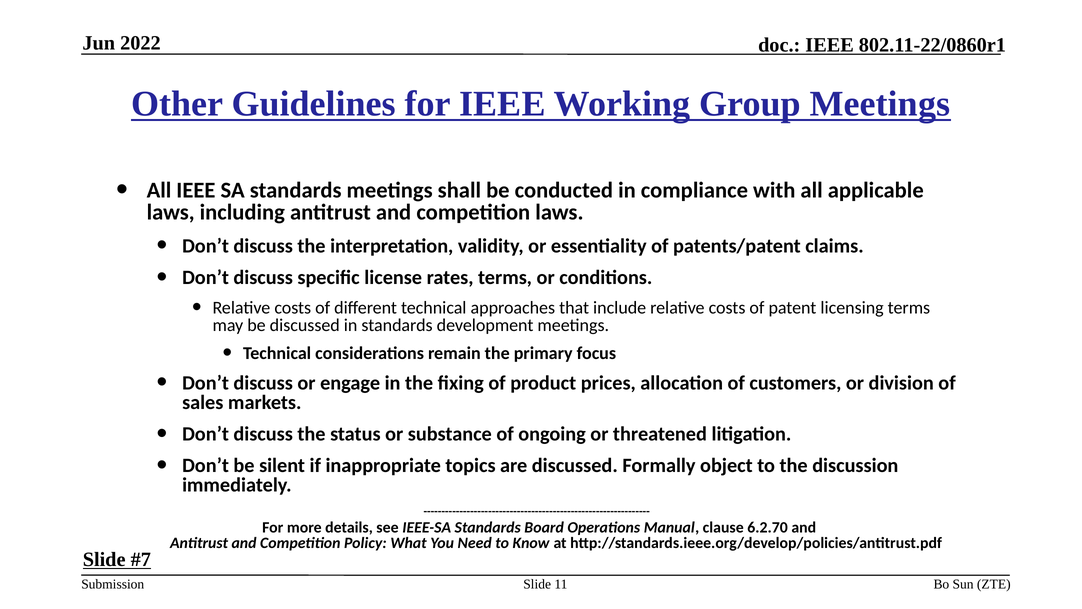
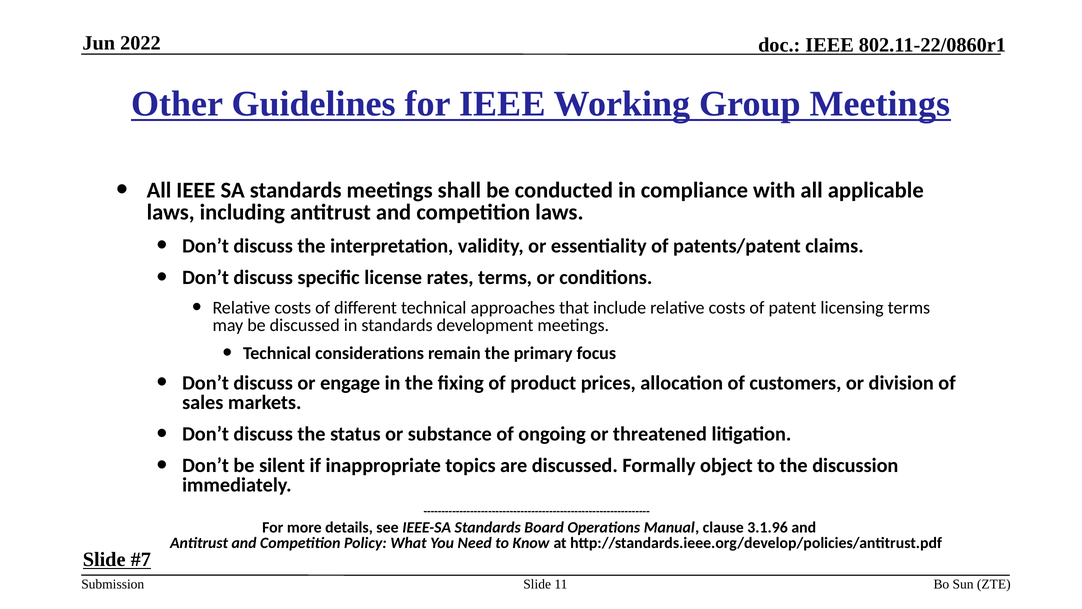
6.2.70: 6.2.70 -> 3.1.96
